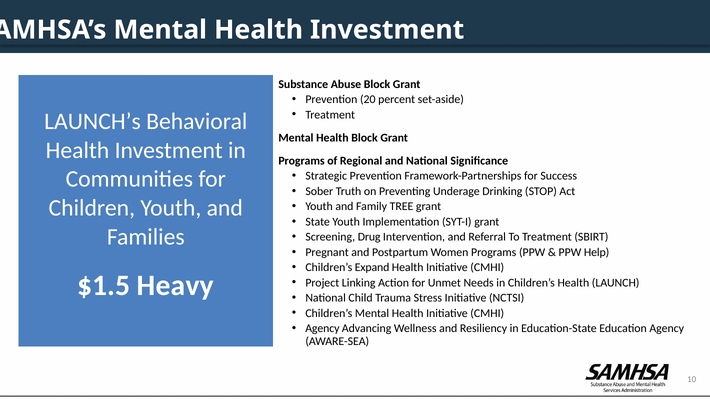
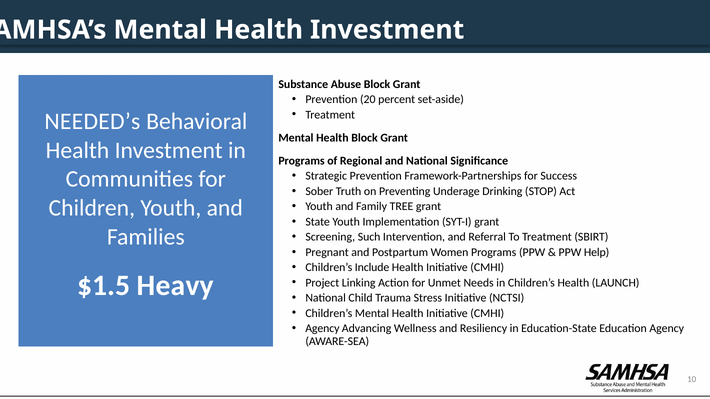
LAUNCH’s: LAUNCH’s -> NEEDED’s
Drug: Drug -> Such
Expand: Expand -> Include
